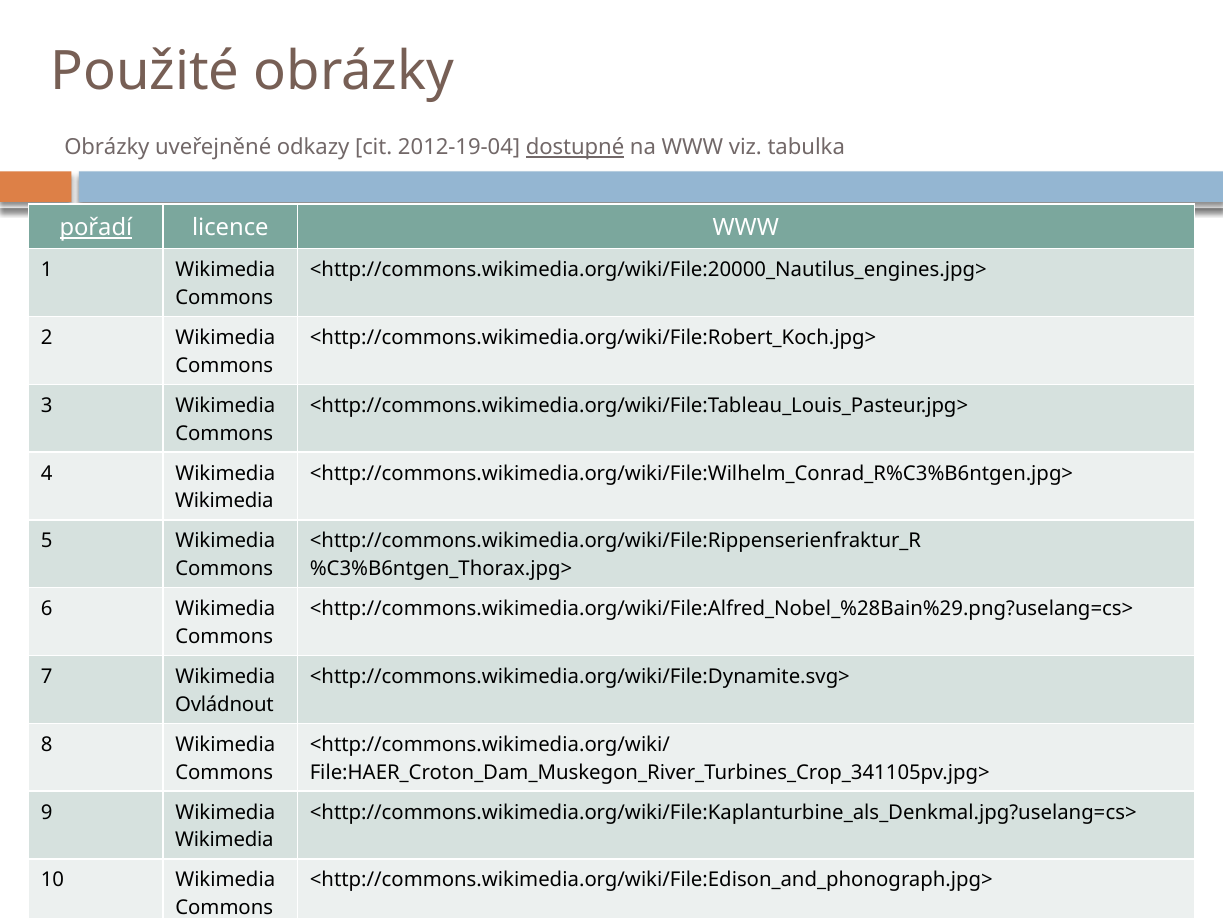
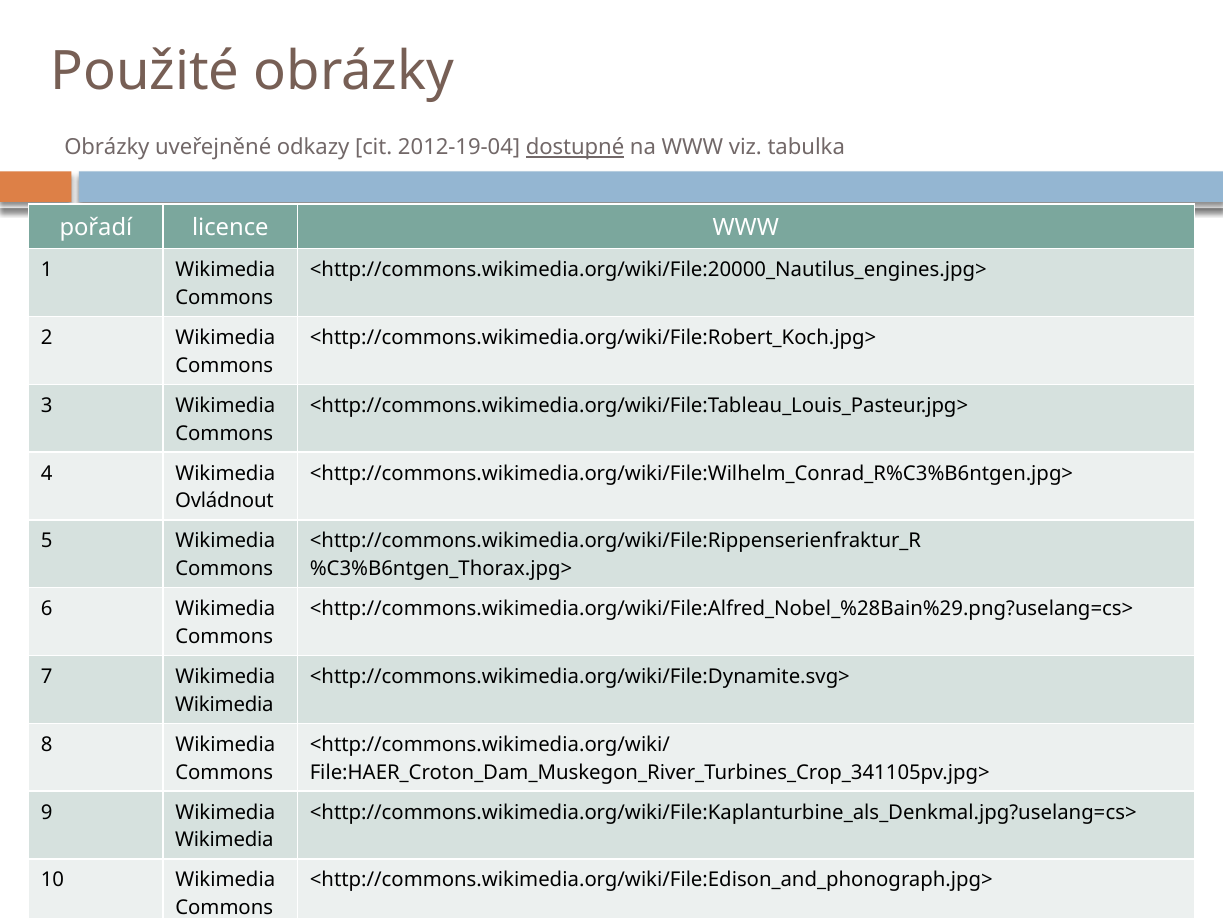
pořadí underline: present -> none
Wikimedia at (224, 501): Wikimedia -> Ovládnout
Ovládnout at (224, 704): Ovládnout -> Wikimedia
